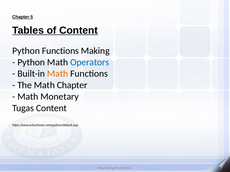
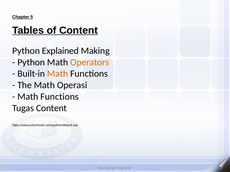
Python Functions: Functions -> Explained
Operators colour: blue -> orange
Math Chapter: Chapter -> Operasi
Monetary at (60, 97): Monetary -> Functions
